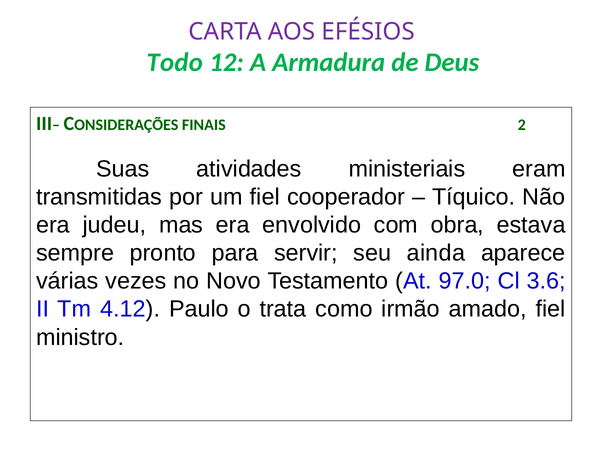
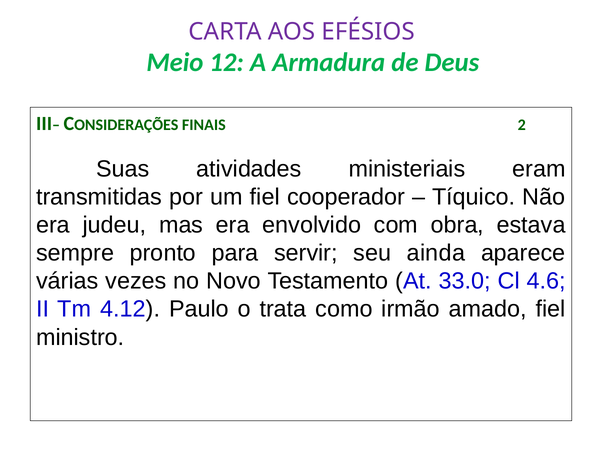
Todo: Todo -> Meio
97.0: 97.0 -> 33.0
3.6: 3.6 -> 4.6
